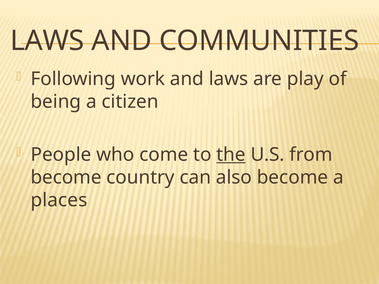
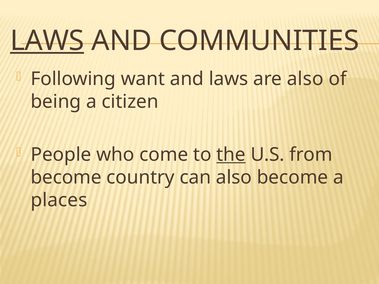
LAWS at (47, 41) underline: none -> present
work: work -> want
are play: play -> also
